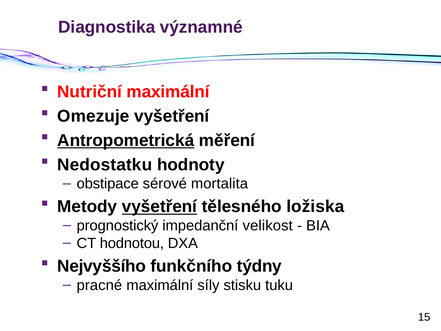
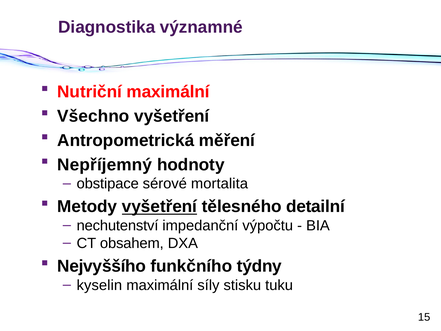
Omezuje: Omezuje -> Všechno
Antropometrická underline: present -> none
Nedostatku: Nedostatku -> Nepříjemný
ložiska: ložiska -> detailní
prognostický: prognostický -> nechutenství
velikost: velikost -> výpočtu
hodnotou: hodnotou -> obsahem
pracné: pracné -> kyselin
